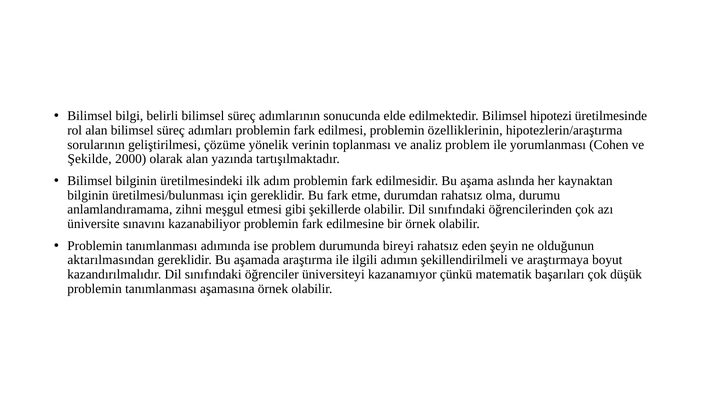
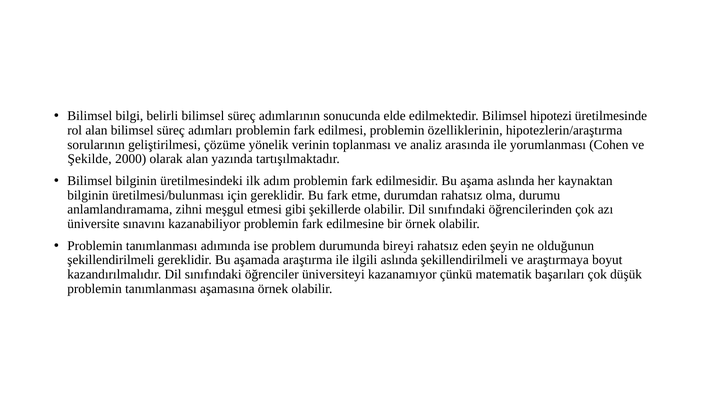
analiz problem: problem -> arasında
aktarılmasından at (111, 260): aktarılmasından -> şekillendirilmeli
ilgili adımın: adımın -> aslında
